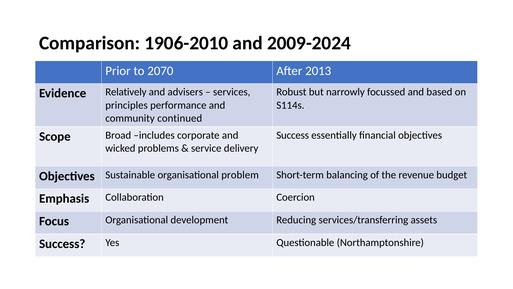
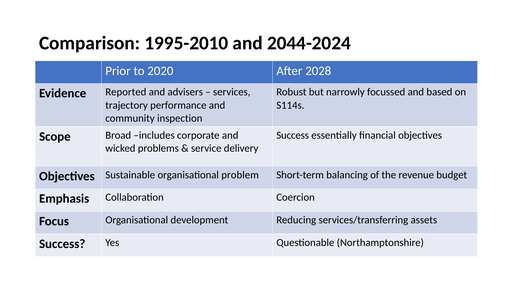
1906-2010: 1906-2010 -> 1995-2010
2009-2024: 2009-2024 -> 2044-2024
2070: 2070 -> 2020
2013: 2013 -> 2028
Relatively: Relatively -> Reported
principles: principles -> trajectory
continued: continued -> inspection
